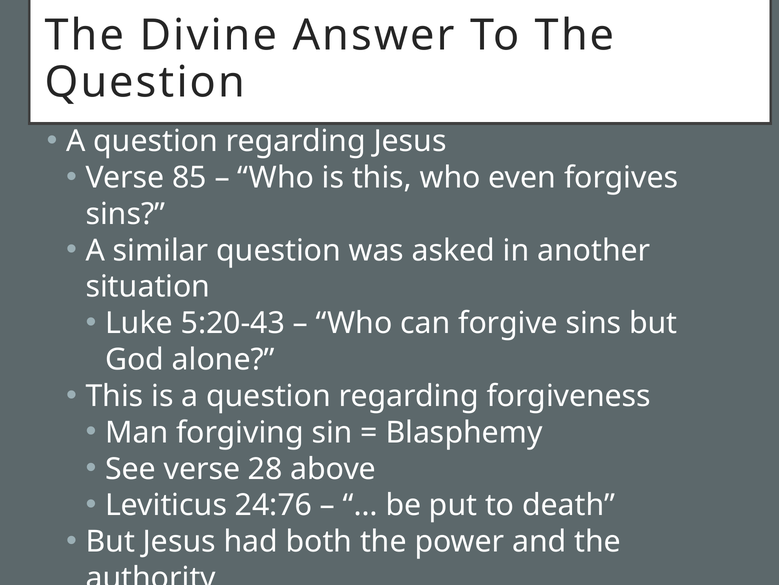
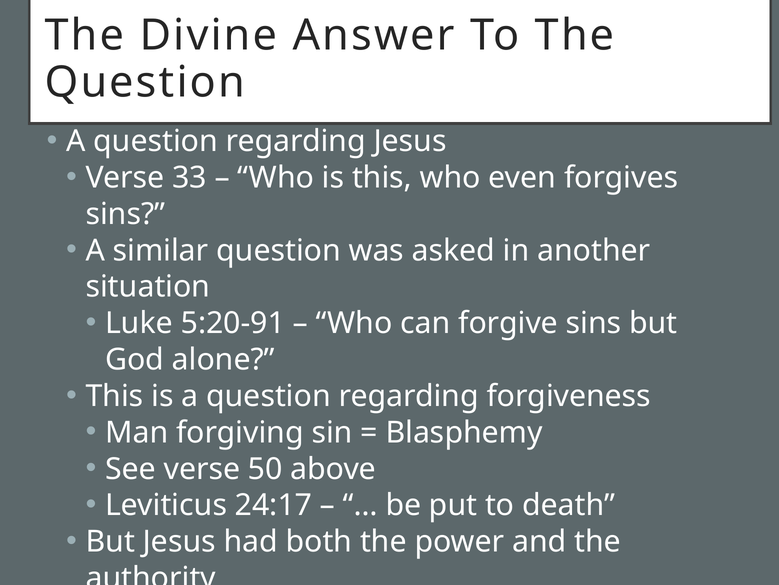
85: 85 -> 33
5:20-43: 5:20-43 -> 5:20-91
28: 28 -> 50
24:76: 24:76 -> 24:17
